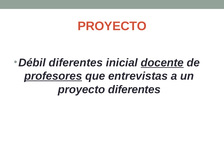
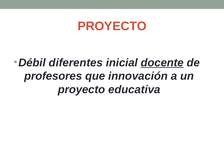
profesores underline: present -> none
entrevistas: entrevistas -> innovación
proyecto diferentes: diferentes -> educativa
